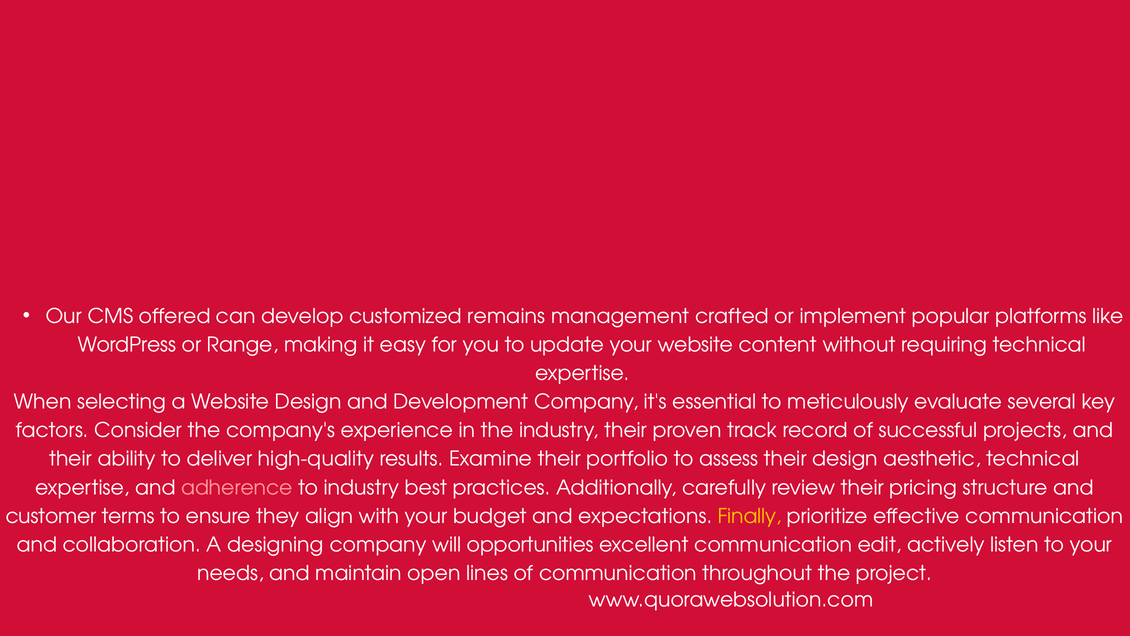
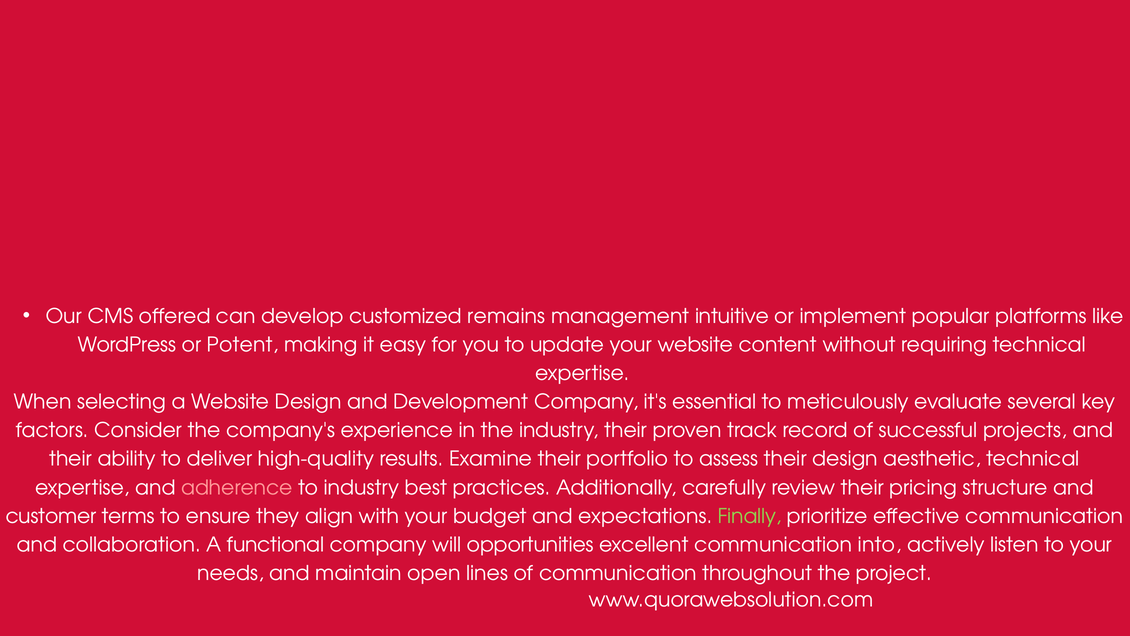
crafted: crafted -> intuitive
Range: Range -> Potent
Finally colour: yellow -> light green
designing: designing -> functional
edit: edit -> into
